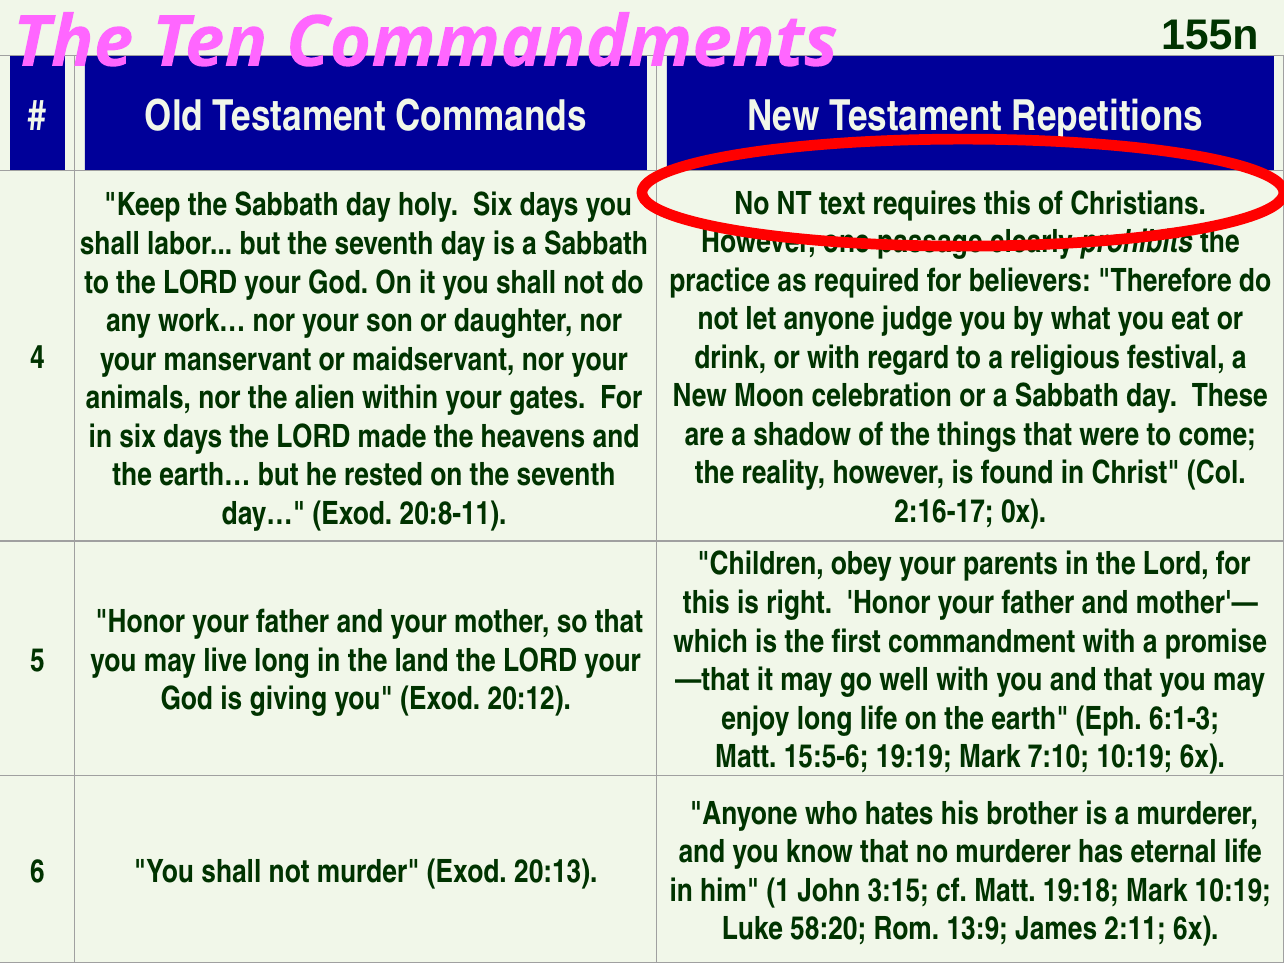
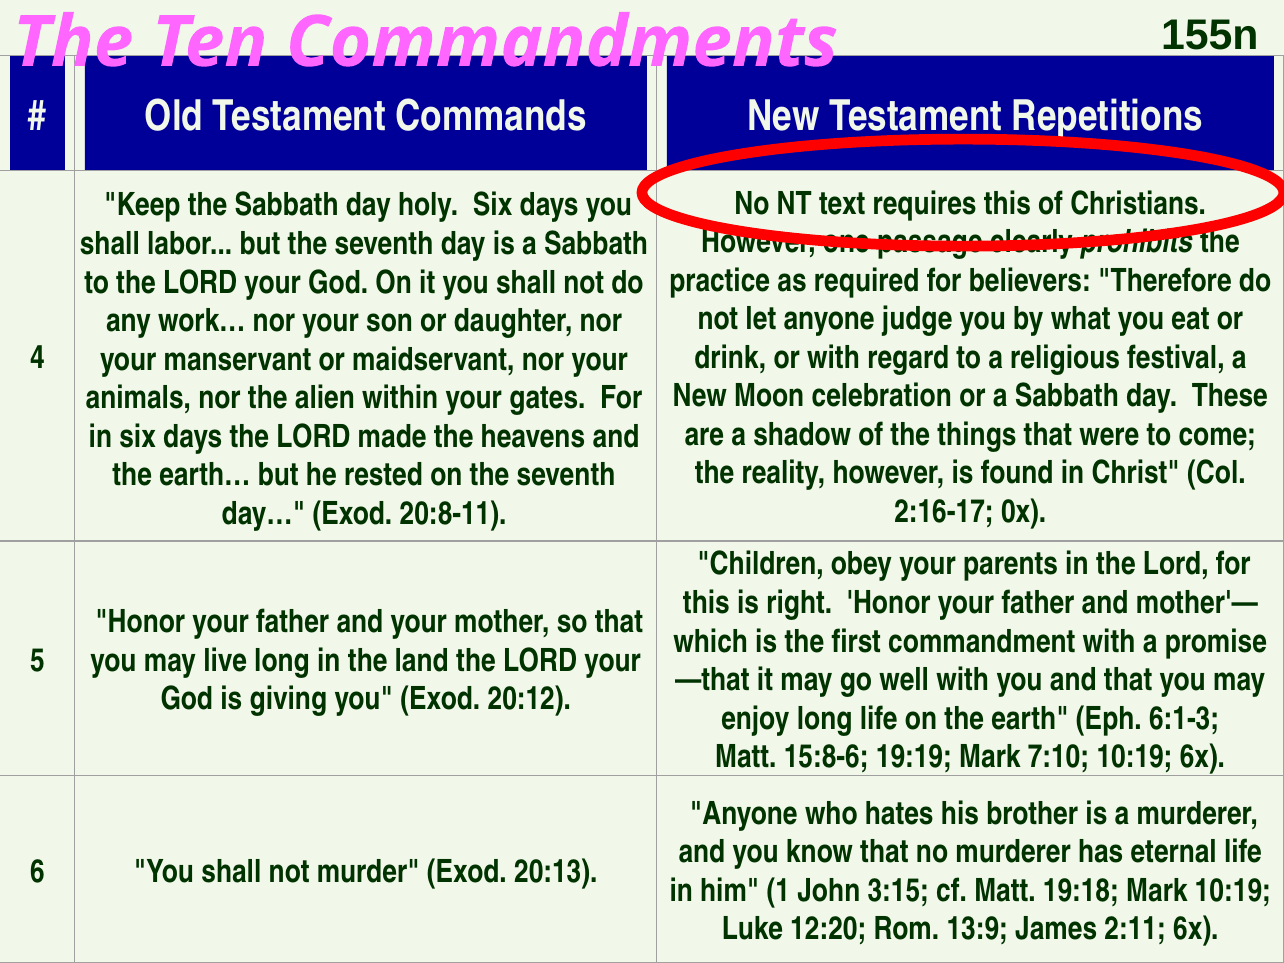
15:5-6: 15:5-6 -> 15:8-6
58:20: 58:20 -> 12:20
